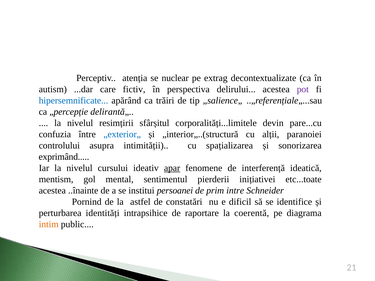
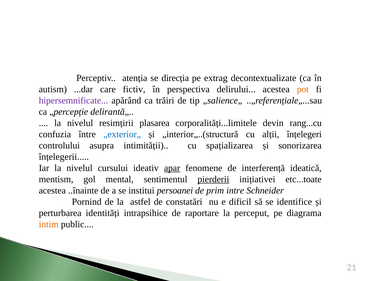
nuclear: nuclear -> direcția
pot colour: purple -> orange
hipersemnificate colour: blue -> purple
sfârșitul: sfârșitul -> plasarea
pare...cu: pare...cu -> rang...cu
paranoiei: paranoiei -> înțelegeri
exprimând: exprimând -> înțelegerii
pierderii underline: none -> present
coerentă: coerentă -> perceput
